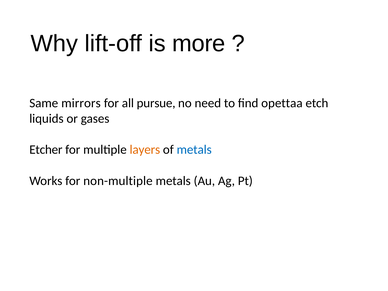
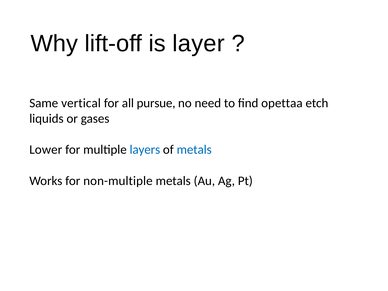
more: more -> layer
mirrors: mirrors -> vertical
Etcher: Etcher -> Lower
layers colour: orange -> blue
